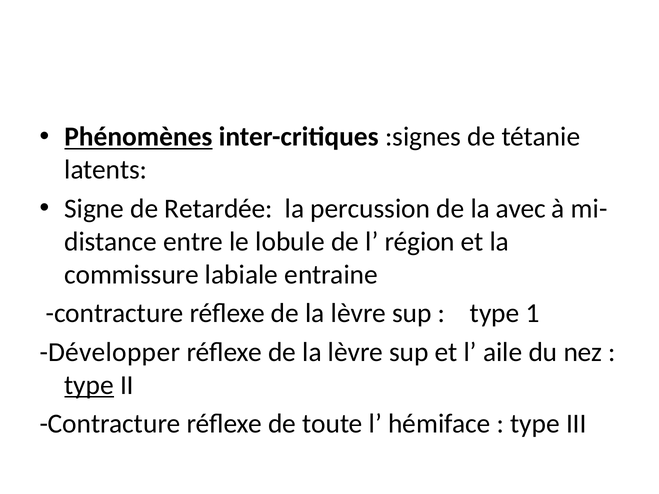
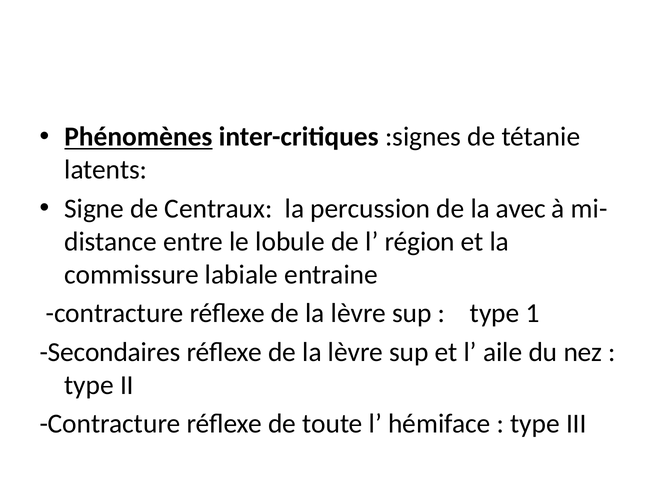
Retardée: Retardée -> Centraux
Développer: Développer -> Secondaires
type at (89, 385) underline: present -> none
